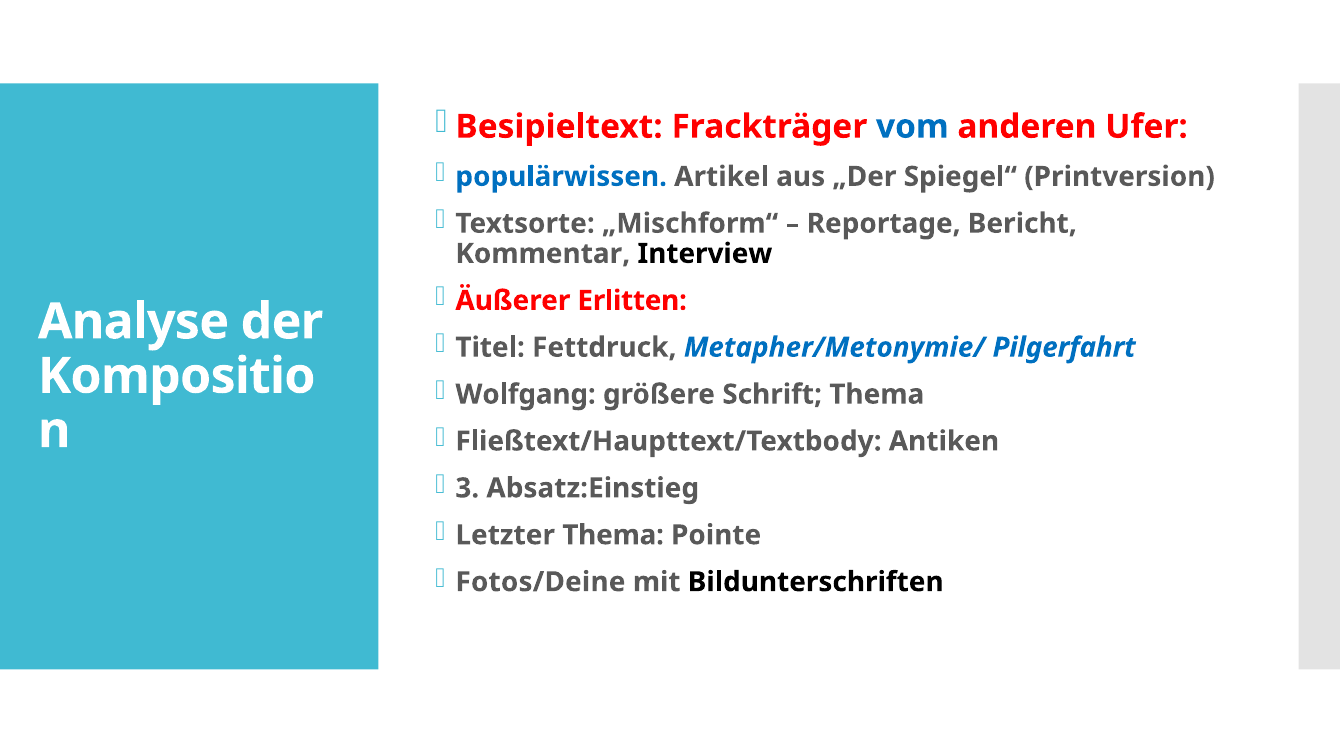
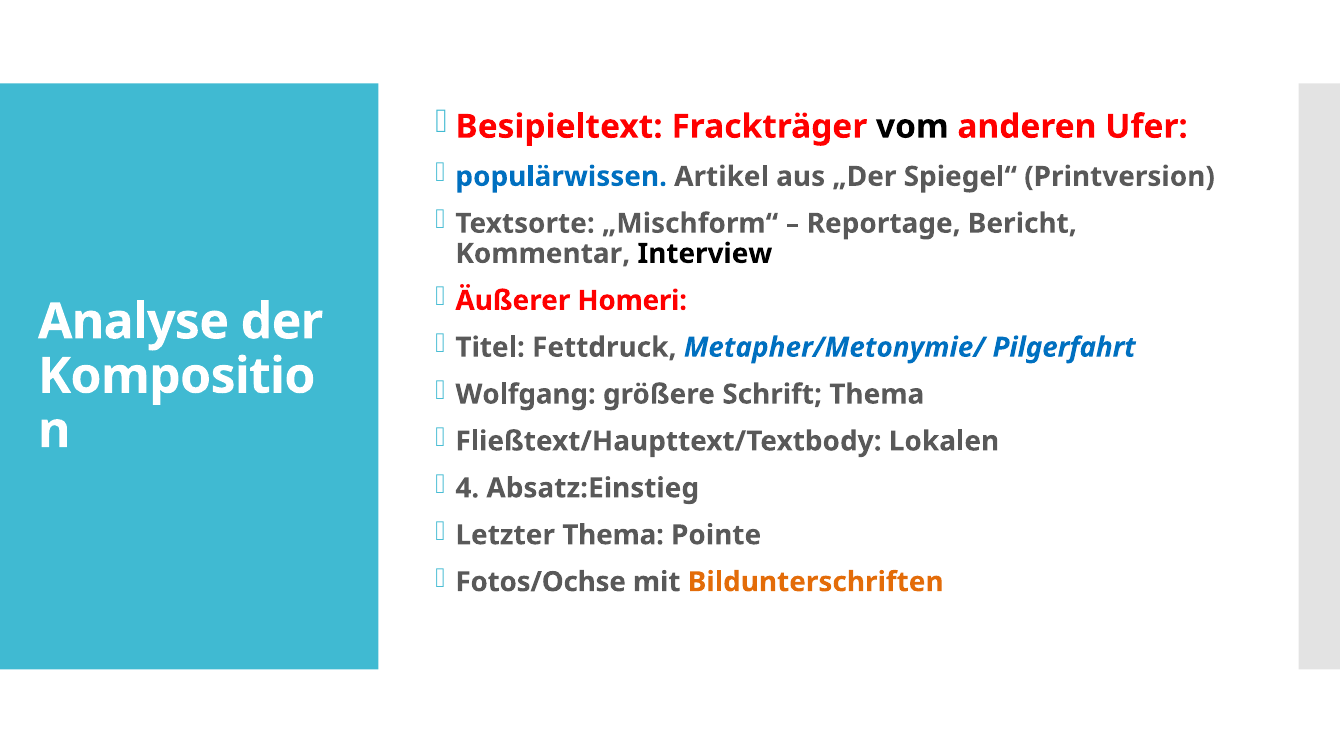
vom colour: blue -> black
Erlitten: Erlitten -> Homeri
Antiken: Antiken -> Lokalen
3: 3 -> 4
Fotos/Deine: Fotos/Deine -> Fotos/Ochse
Bildunterschriften colour: black -> orange
